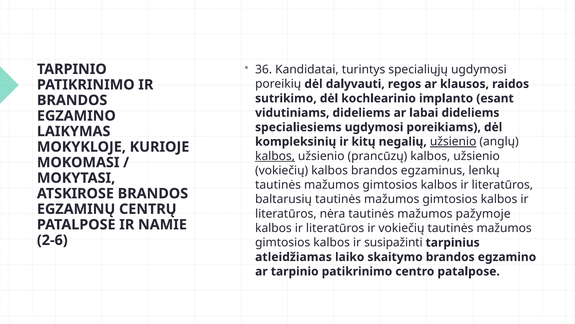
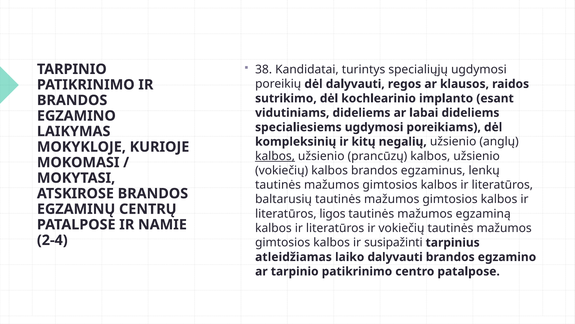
36: 36 -> 38
užsienio at (453, 141) underline: present -> none
nėra: nėra -> ligos
pažymoje: pažymoje -> egzaminą
2-6: 2-6 -> 2-4
laiko skaitymo: skaitymo -> dalyvauti
